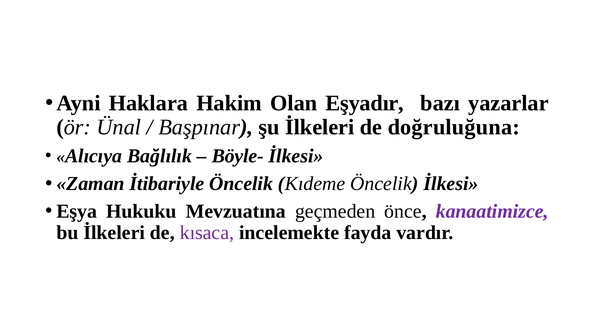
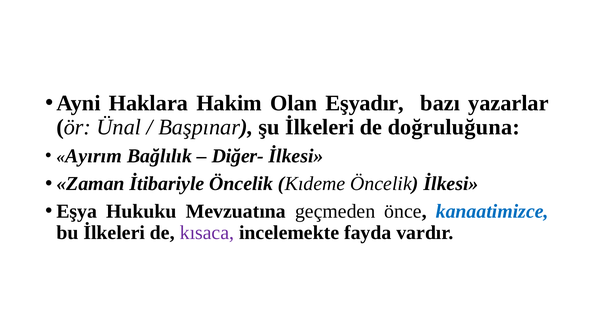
Alıcıya: Alıcıya -> Ayırım
Böyle-: Böyle- -> Diğer-
kanaatimizce colour: purple -> blue
